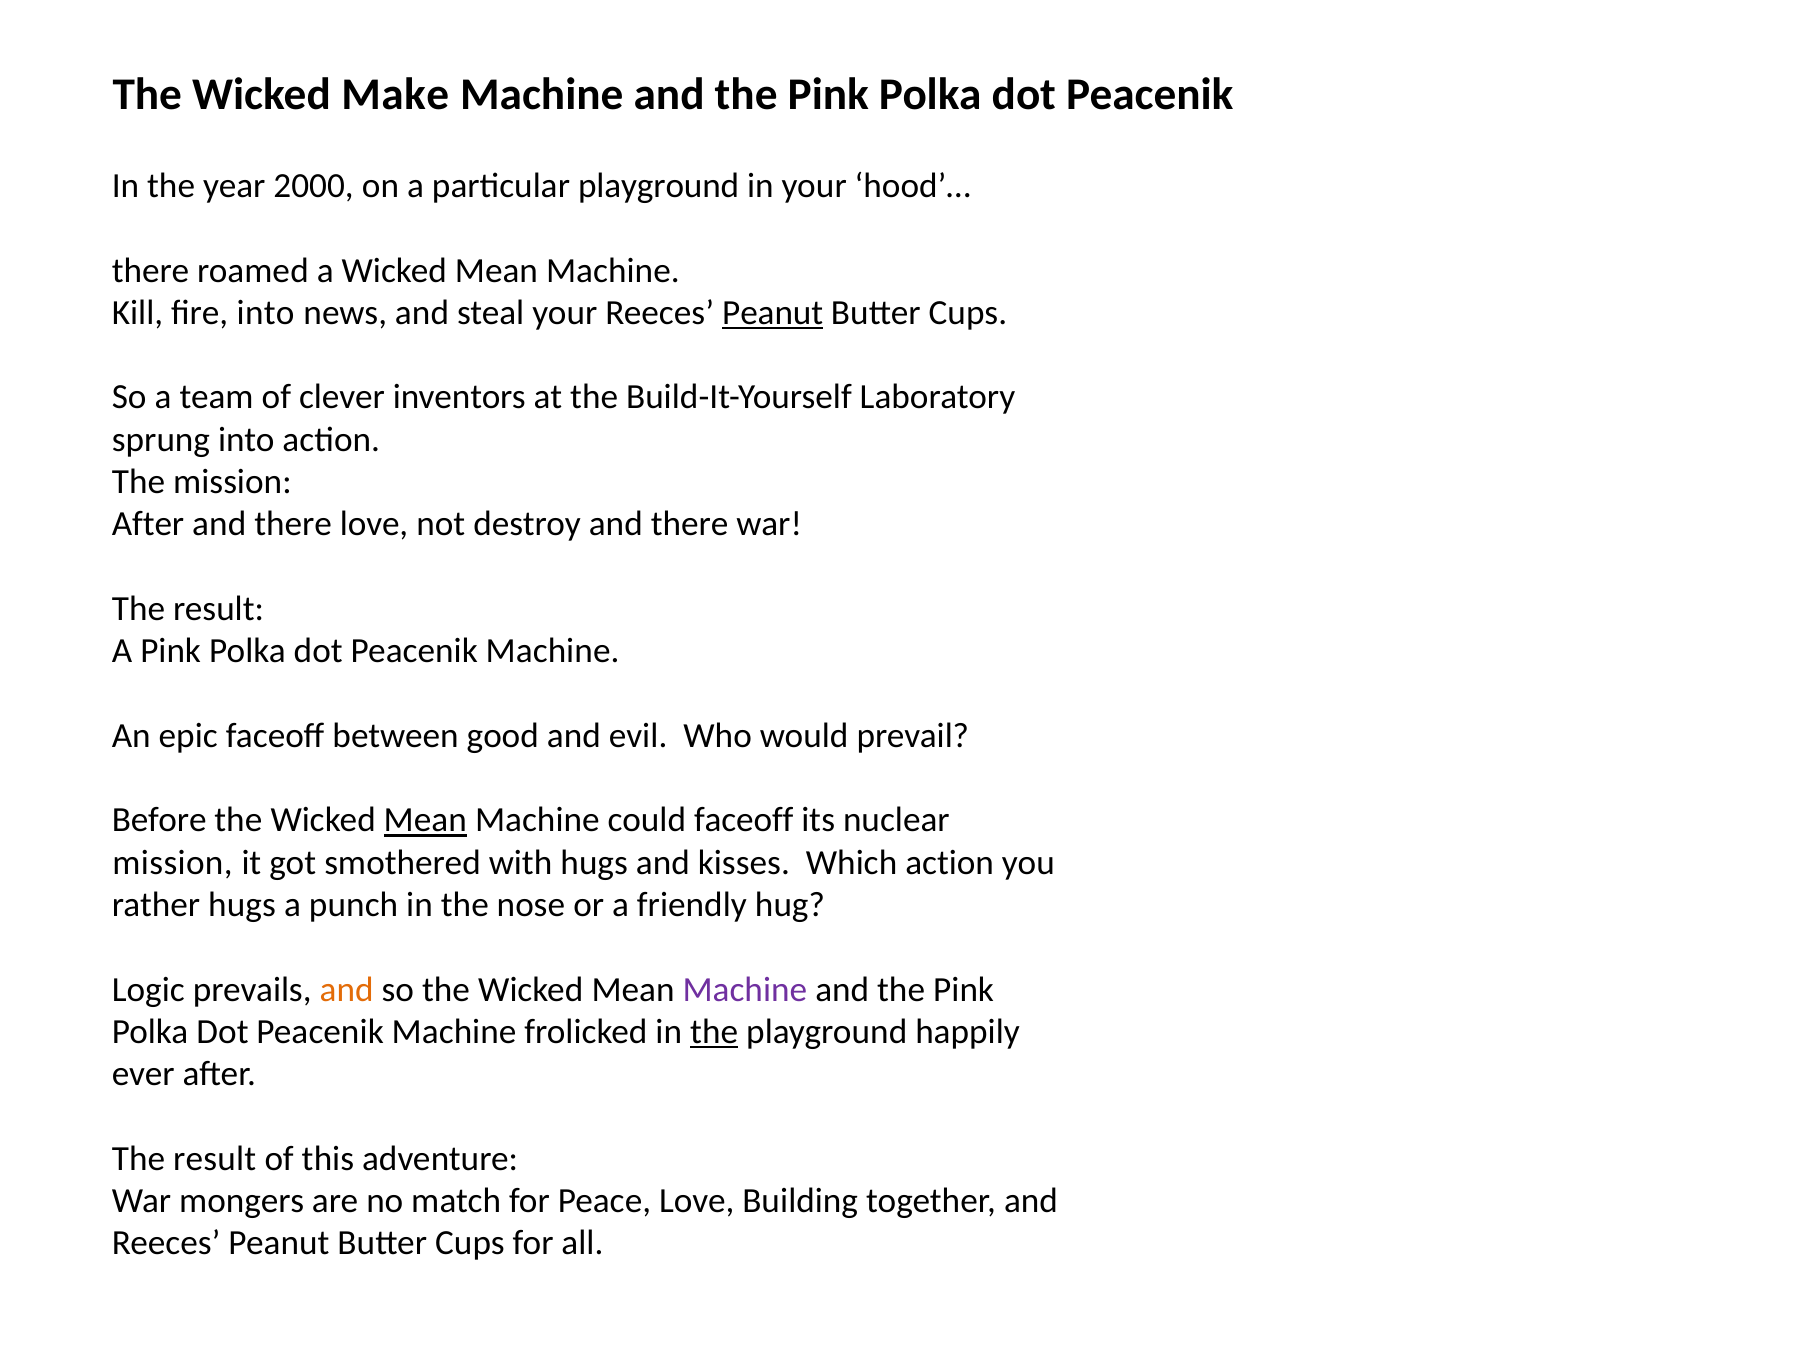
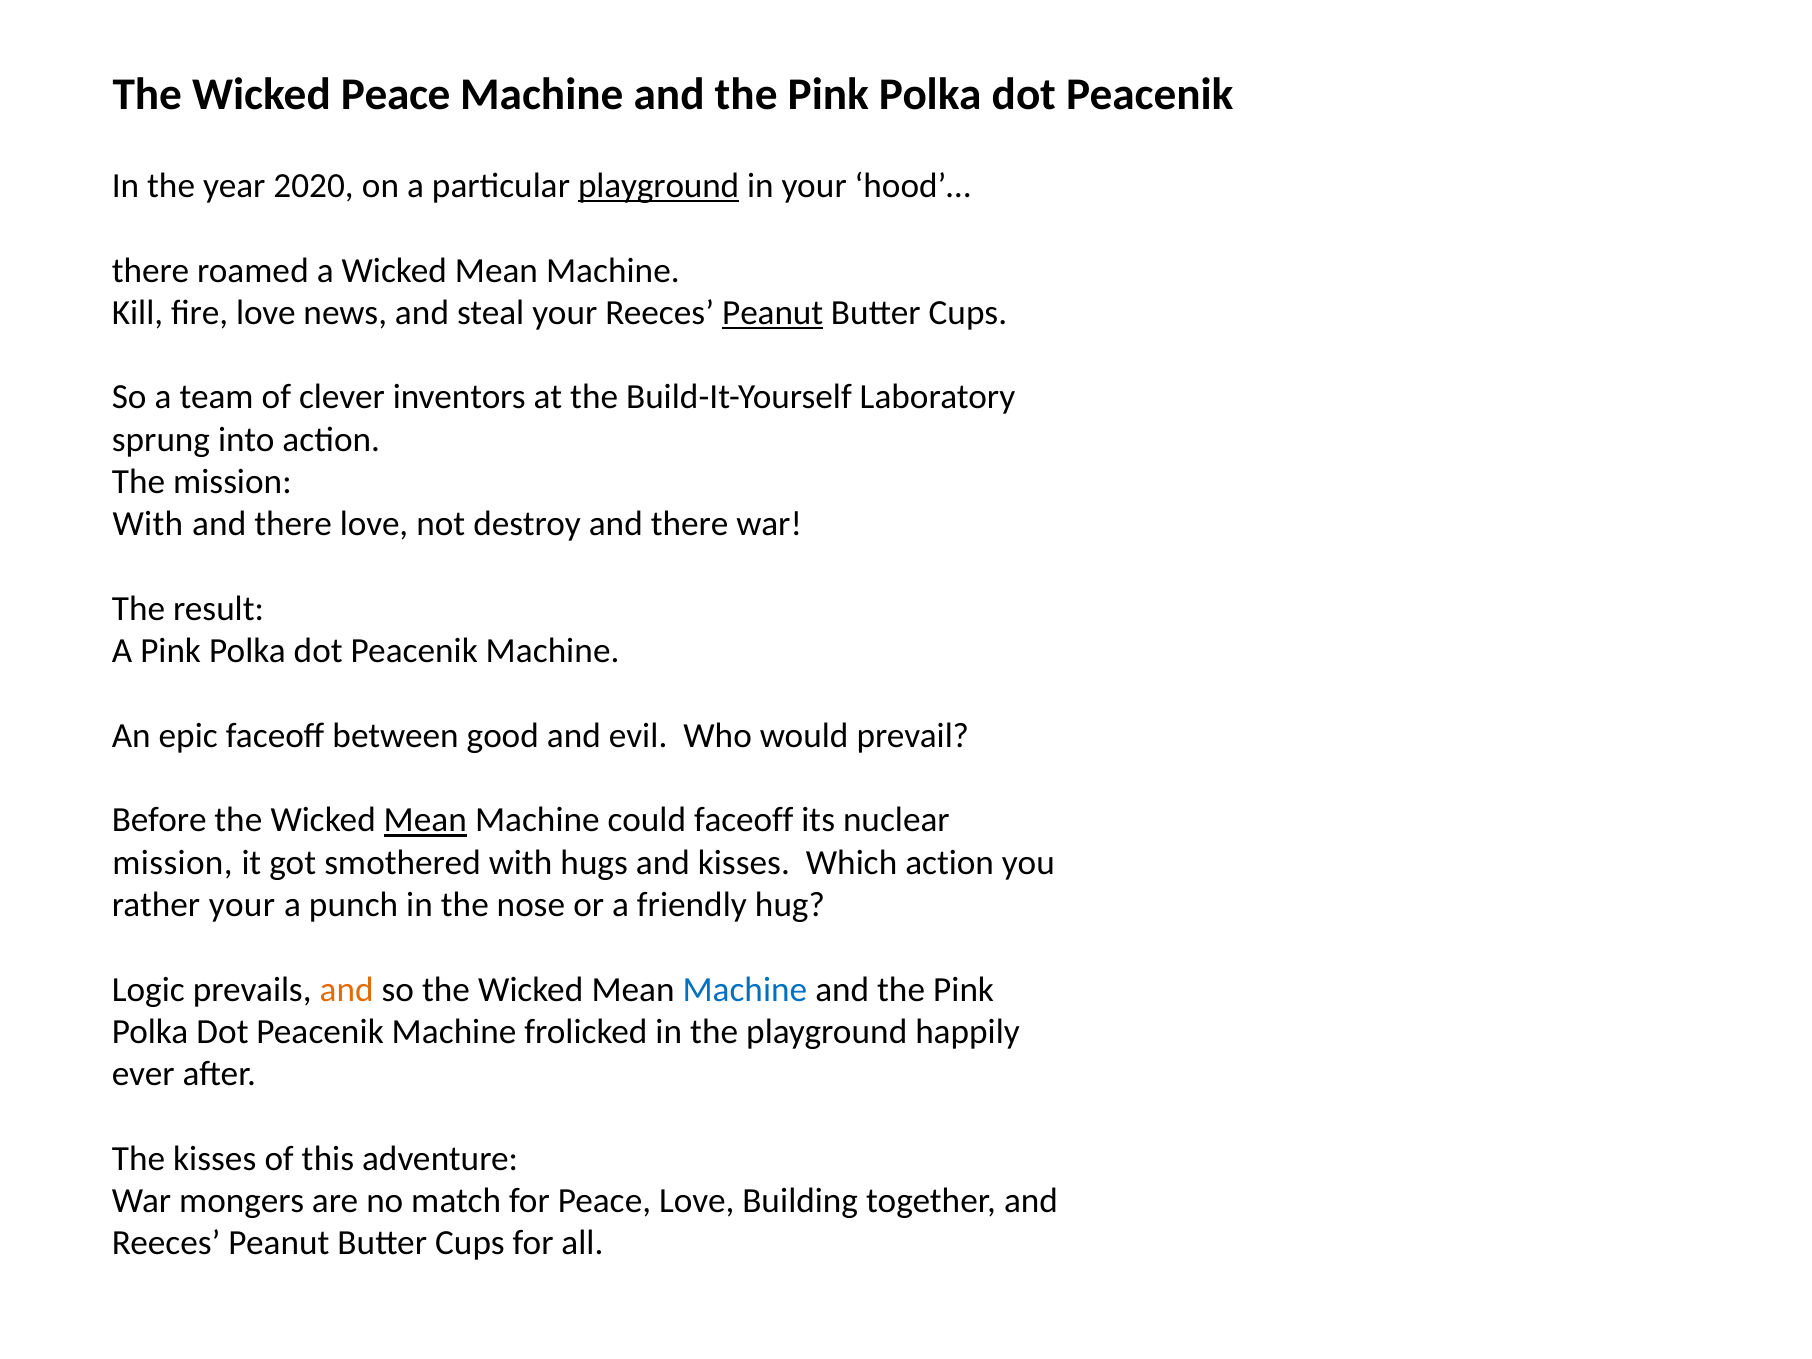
Wicked Make: Make -> Peace
2000: 2000 -> 2020
playground at (659, 186) underline: none -> present
fire into: into -> love
After at (148, 524): After -> With
rather hugs: hugs -> your
Machine at (745, 990) colour: purple -> blue
the at (714, 1032) underline: present -> none
result at (215, 1159): result -> kisses
